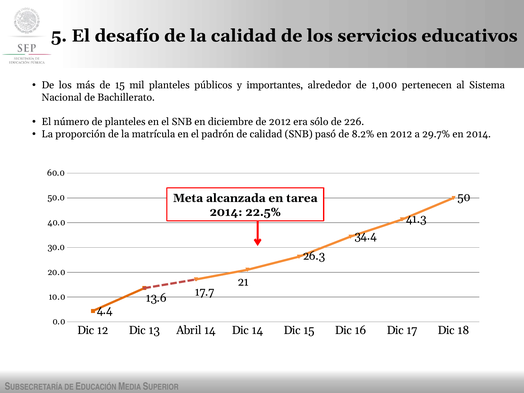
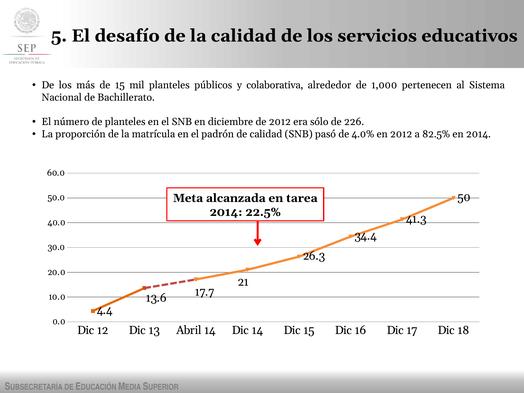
importantes: importantes -> colaborativa
8.2%: 8.2% -> 4.0%
29.7%: 29.7% -> 82.5%
